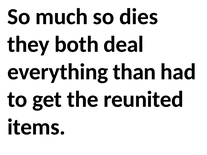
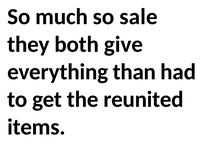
dies: dies -> sale
deal: deal -> give
